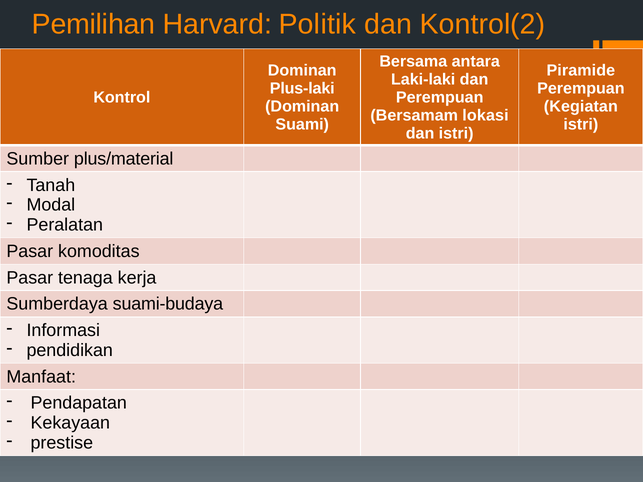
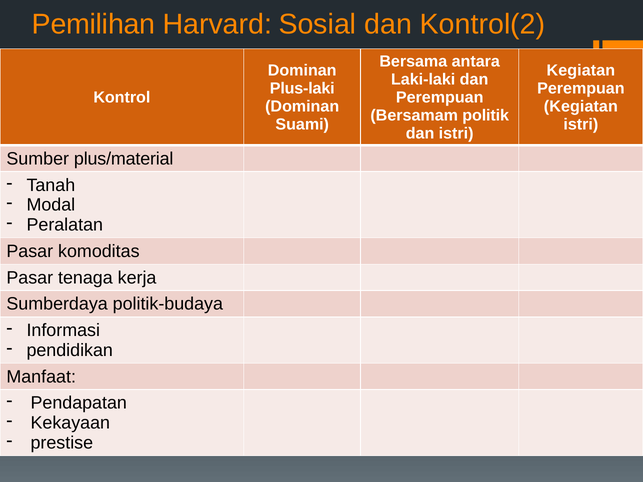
Politik: Politik -> Sosial
Piramide at (581, 70): Piramide -> Kegiatan
lokasi: lokasi -> politik
suami-budaya: suami-budaya -> politik-budaya
